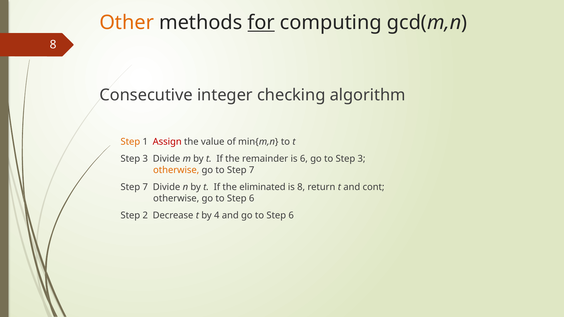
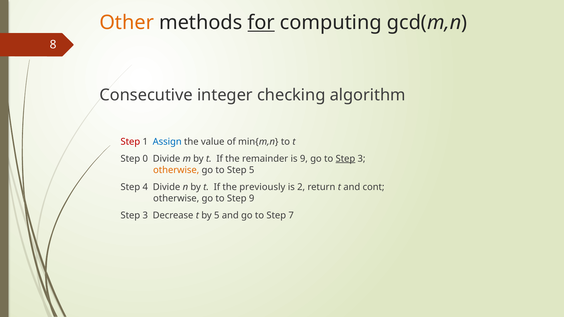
Step at (130, 142) colour: orange -> red
Assign colour: red -> blue
3 at (145, 159): 3 -> 0
is 6: 6 -> 9
Step at (345, 159) underline: none -> present
to Step 7: 7 -> 5
7 at (145, 187): 7 -> 4
eliminated: eliminated -> previously
is 8: 8 -> 2
6 at (252, 199): 6 -> 9
2 at (145, 216): 2 -> 3
by 4: 4 -> 5
6 at (291, 216): 6 -> 7
